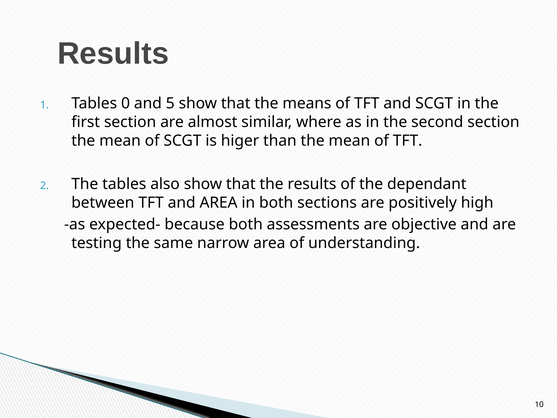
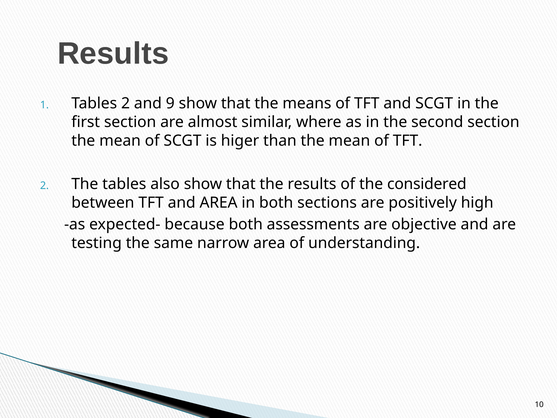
Tables 0: 0 -> 2
5: 5 -> 9
dependant: dependant -> considered
